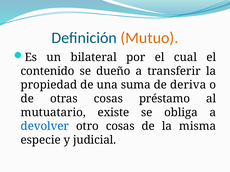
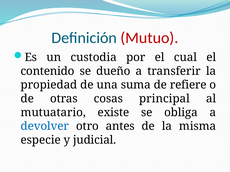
Mutuo colour: orange -> red
bilateral: bilateral -> custodia
deriva: deriva -> refiere
préstamo: préstamo -> principal
otro cosas: cosas -> antes
